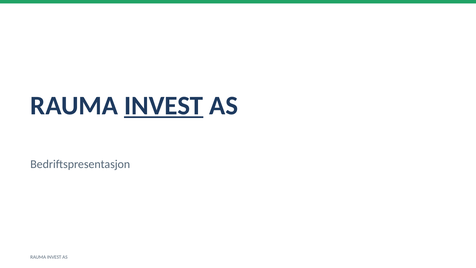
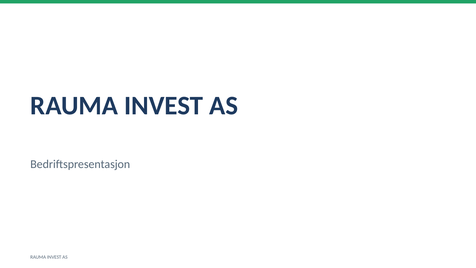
INVEST at (164, 106) underline: present -> none
